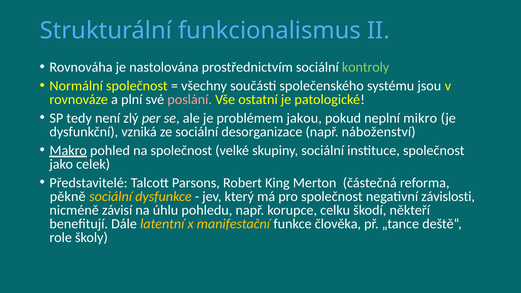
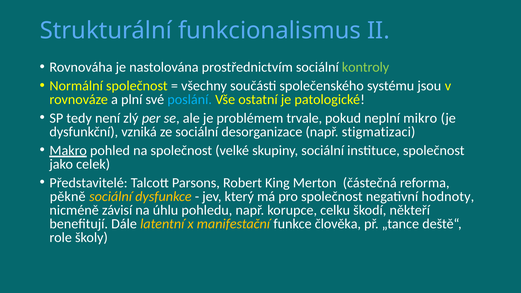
poslání colour: pink -> light blue
jakou: jakou -> trvale
náboženství: náboženství -> stigmatizaci
závislosti: závislosti -> hodnoty
